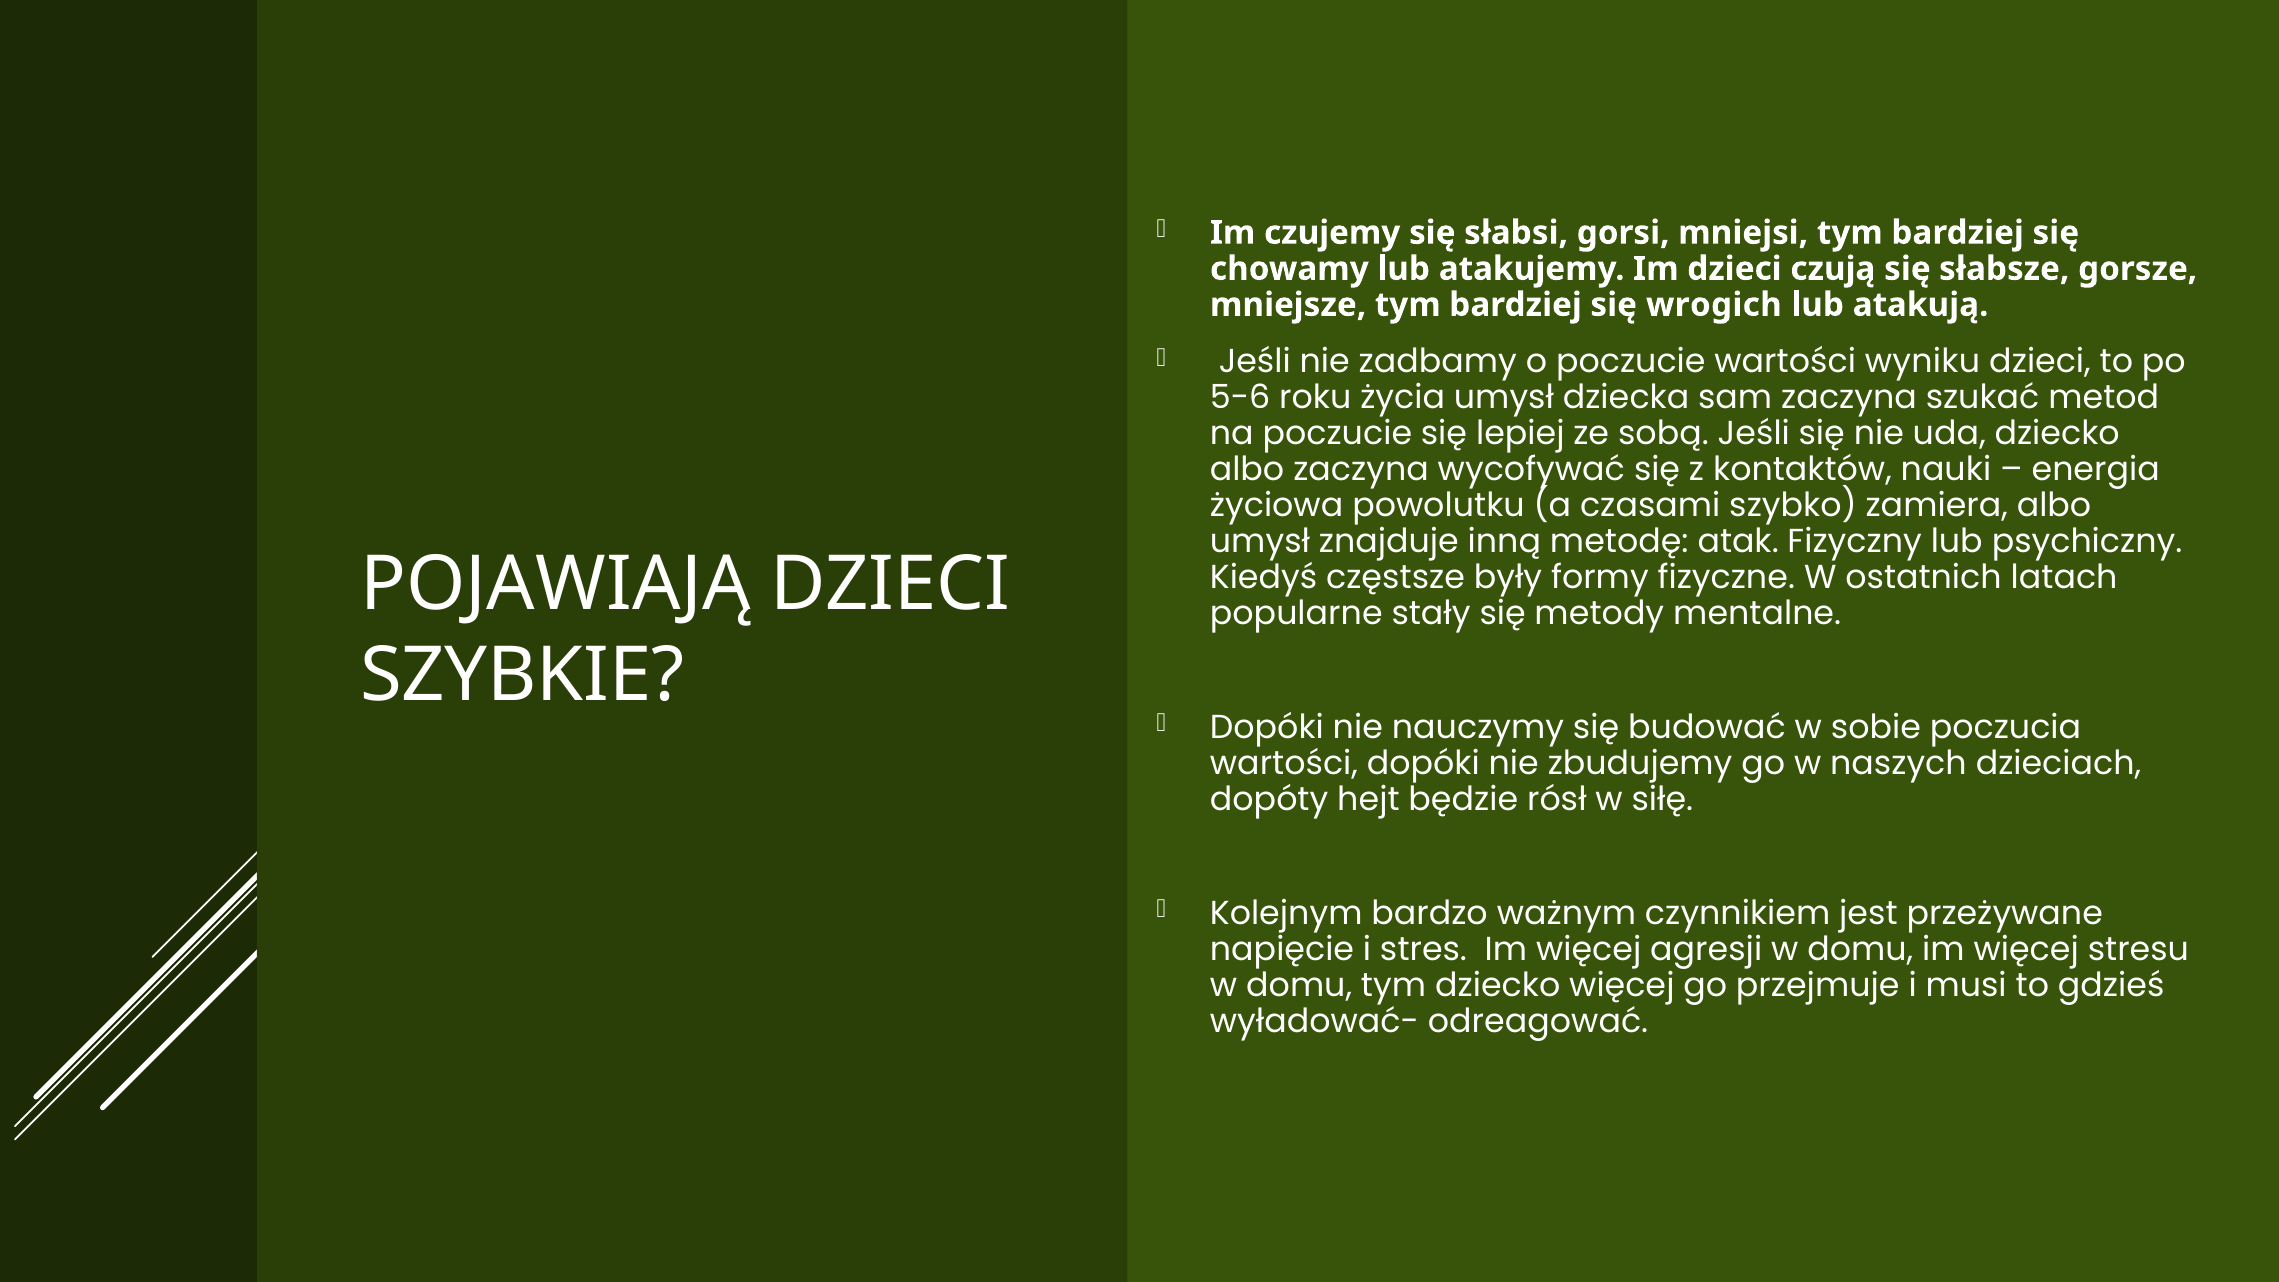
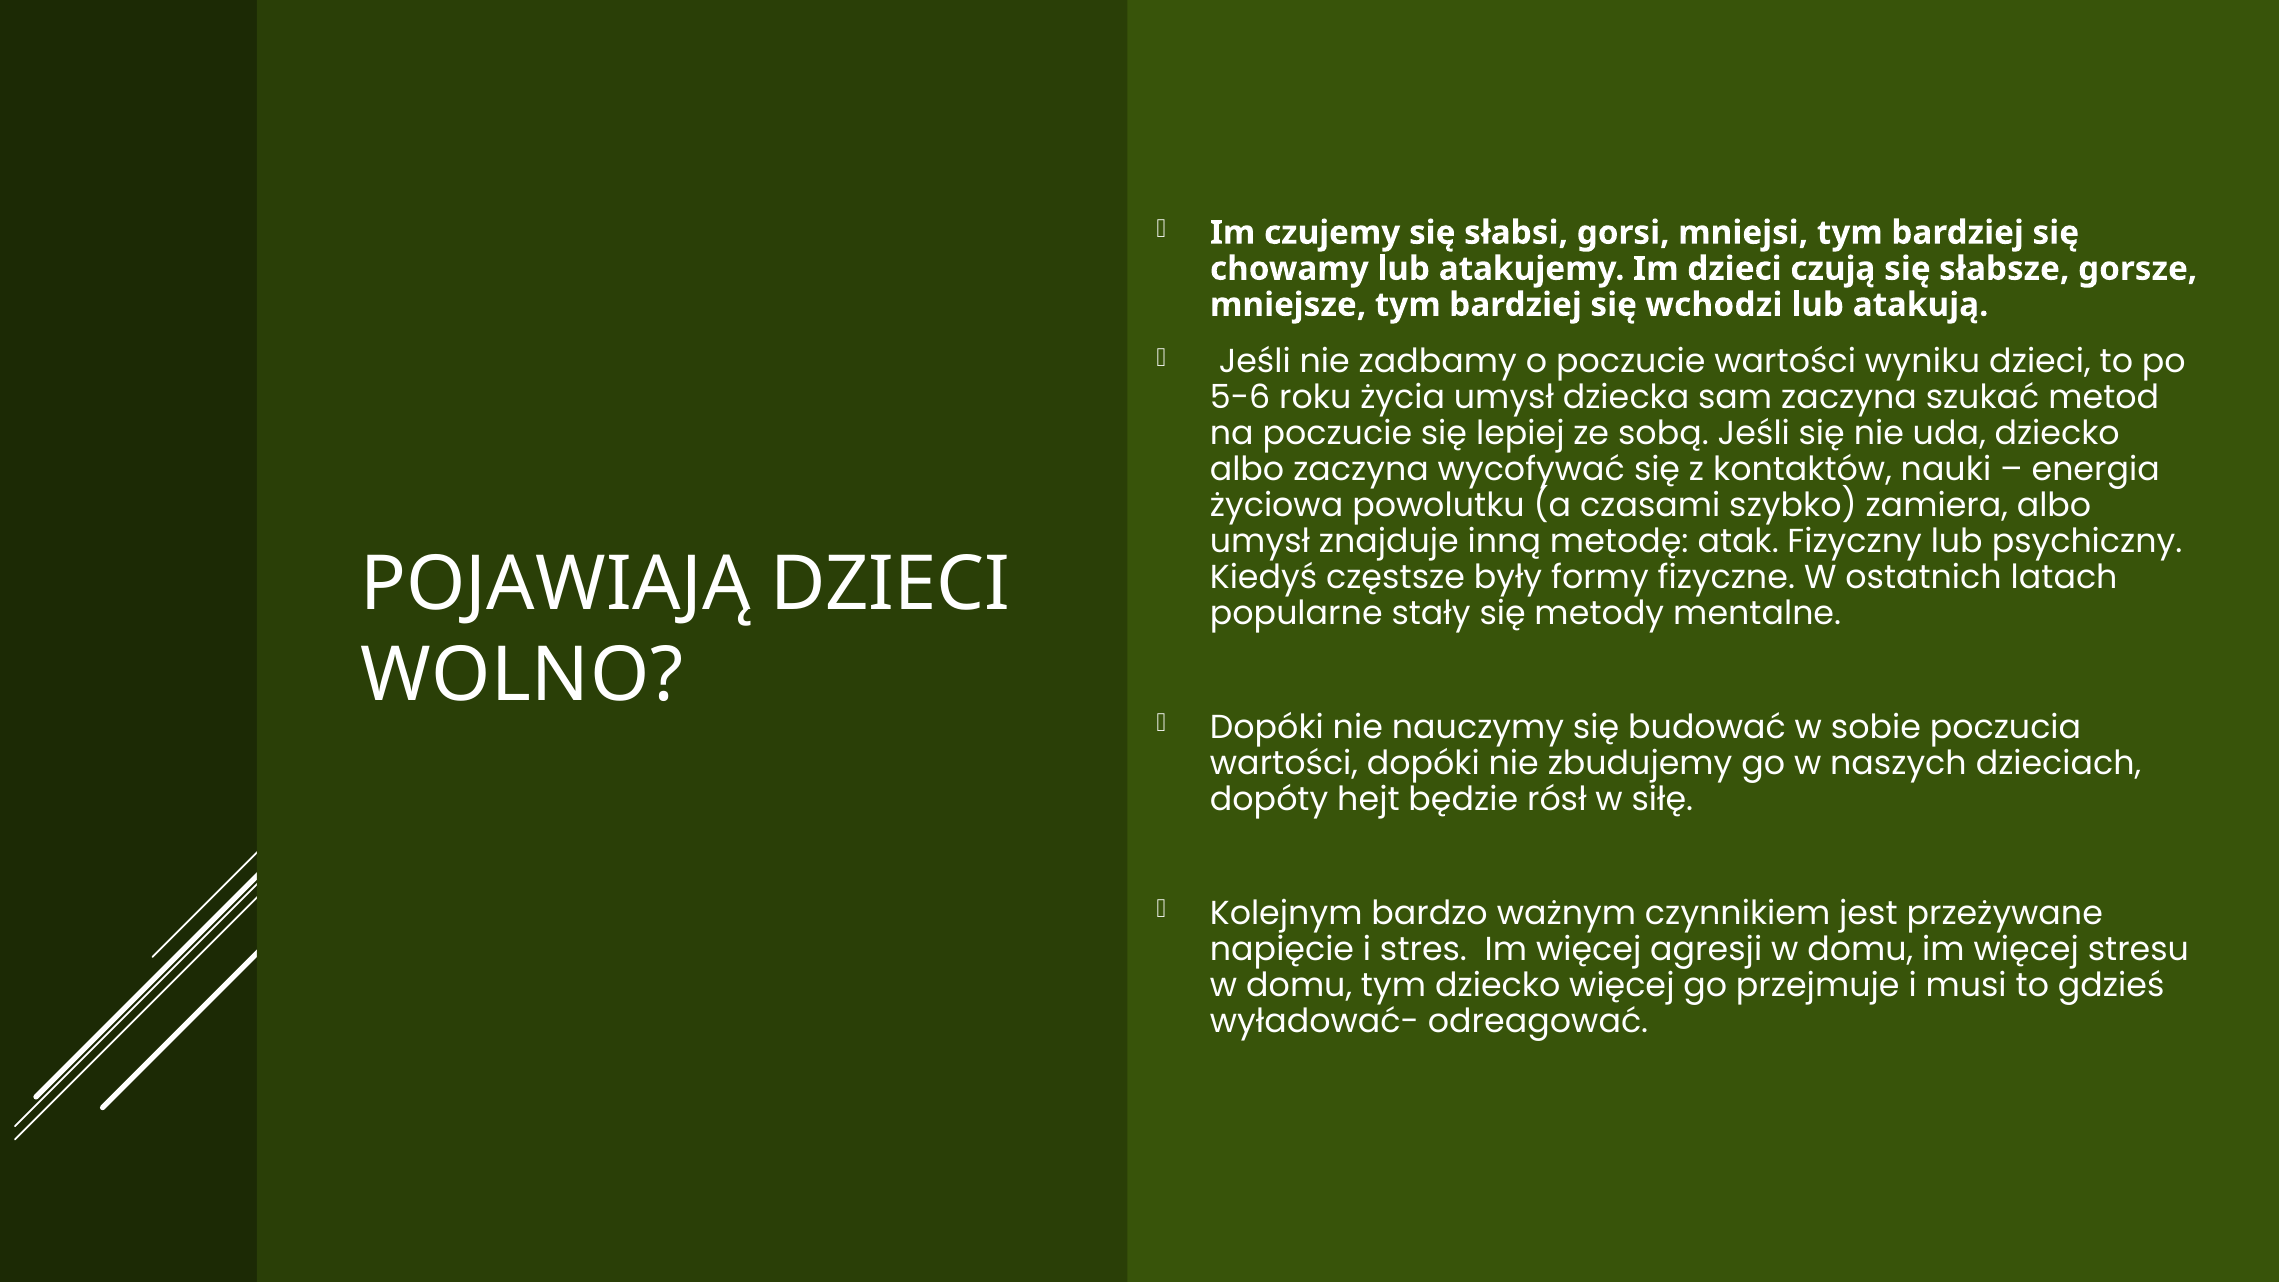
wrogich: wrogich -> wchodzi
SZYBKIE: SZYBKIE -> WOLNO
